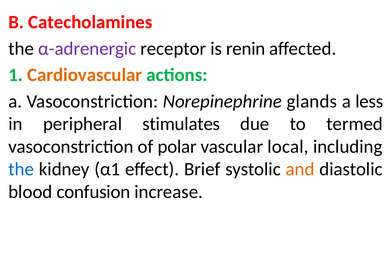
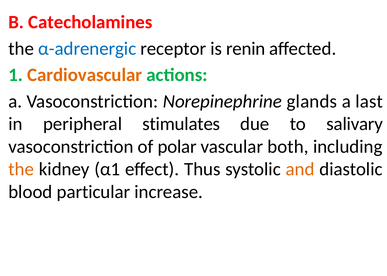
α-adrenergic colour: purple -> blue
less: less -> last
termed: termed -> salivary
local: local -> both
the at (21, 169) colour: blue -> orange
Brief: Brief -> Thus
confusion: confusion -> particular
